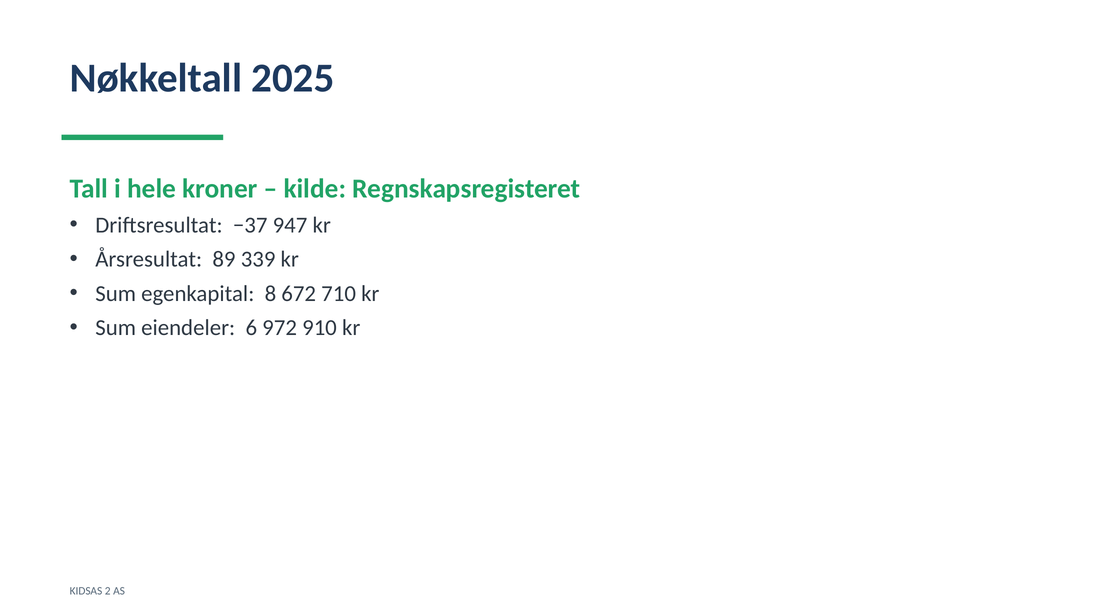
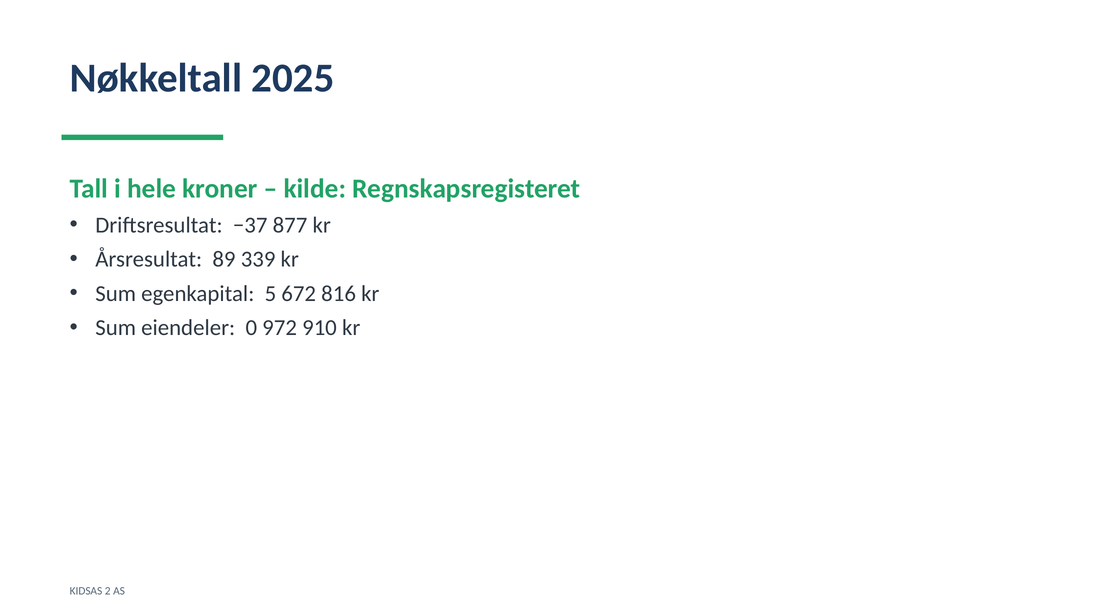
947: 947 -> 877
8: 8 -> 5
710: 710 -> 816
6: 6 -> 0
